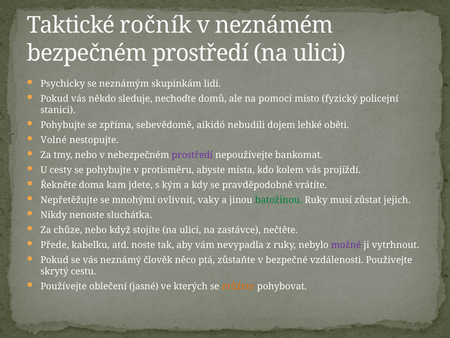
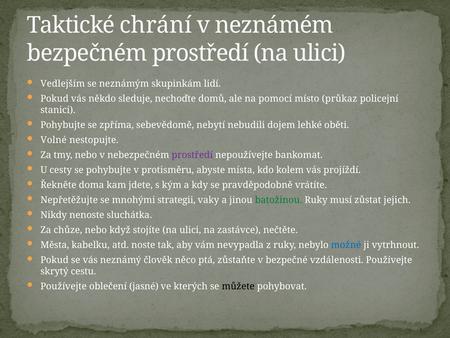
ročník: ročník -> chrání
Psychicky: Psychicky -> Vedlejším
fyzický: fyzický -> průkaz
aikidó: aikidó -> nebytí
ovlivnit: ovlivnit -> strategii
Přede: Přede -> Města
možné colour: purple -> blue
můžete colour: orange -> black
